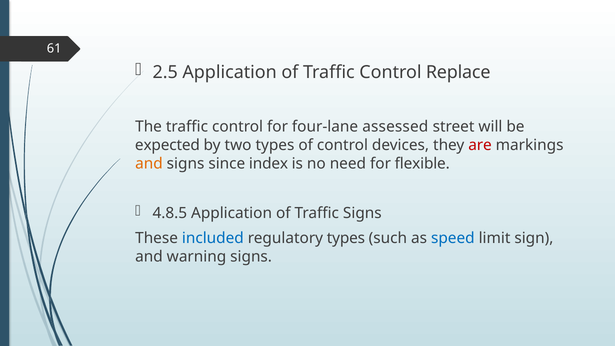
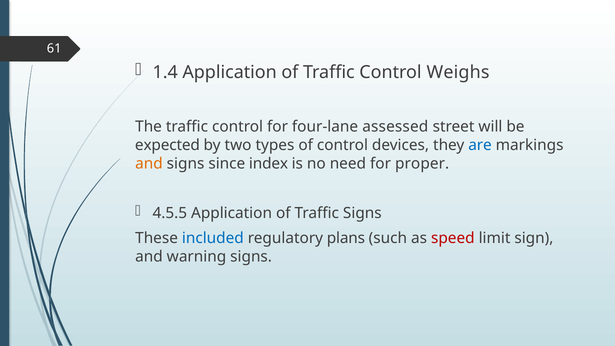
2.5: 2.5 -> 1.4
Replace: Replace -> Weighs
are colour: red -> blue
flexible: flexible -> proper
4.8.5: 4.8.5 -> 4.5.5
regulatory types: types -> plans
speed colour: blue -> red
